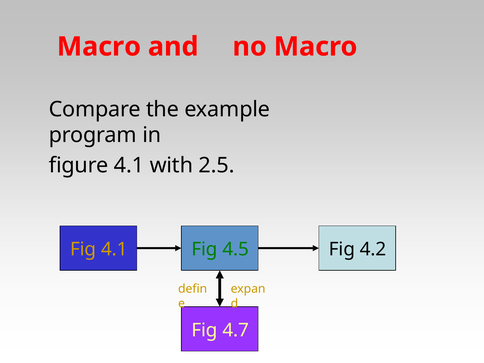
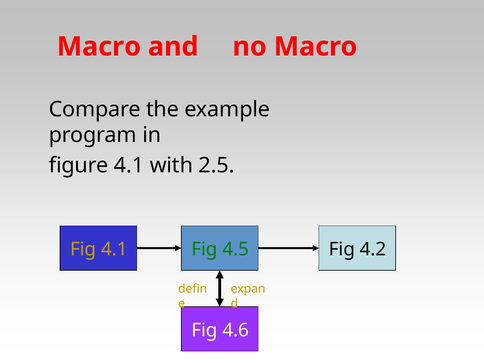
4.7: 4.7 -> 4.6
